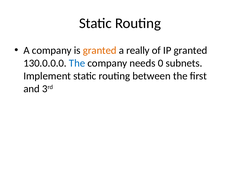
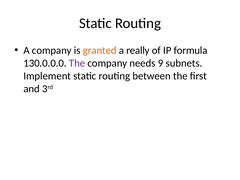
IP granted: granted -> formula
The at (77, 63) colour: blue -> purple
0: 0 -> 9
